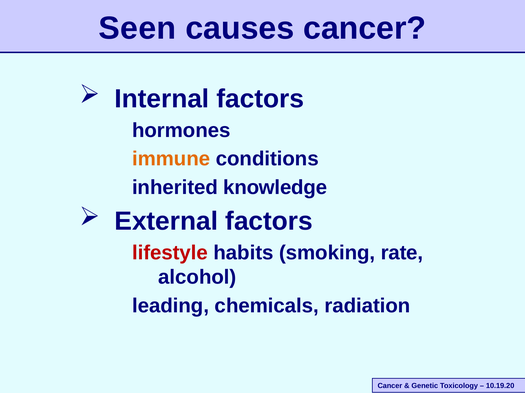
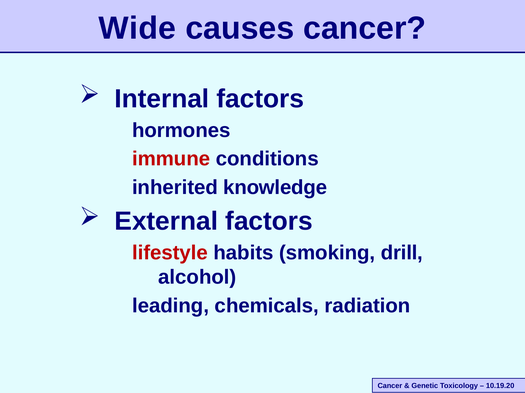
Seen: Seen -> Wide
immune colour: orange -> red
rate: rate -> drill
